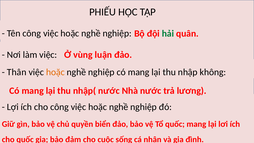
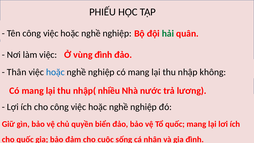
vùng luận: luận -> đình
hoặc at (55, 72) colour: orange -> blue
nhập( nước: nước -> nhiều
